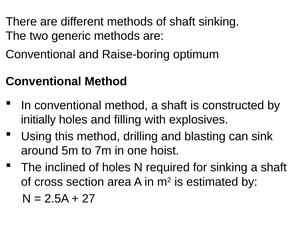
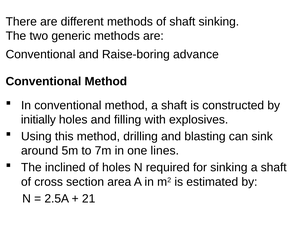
optimum: optimum -> advance
hoist: hoist -> lines
27: 27 -> 21
